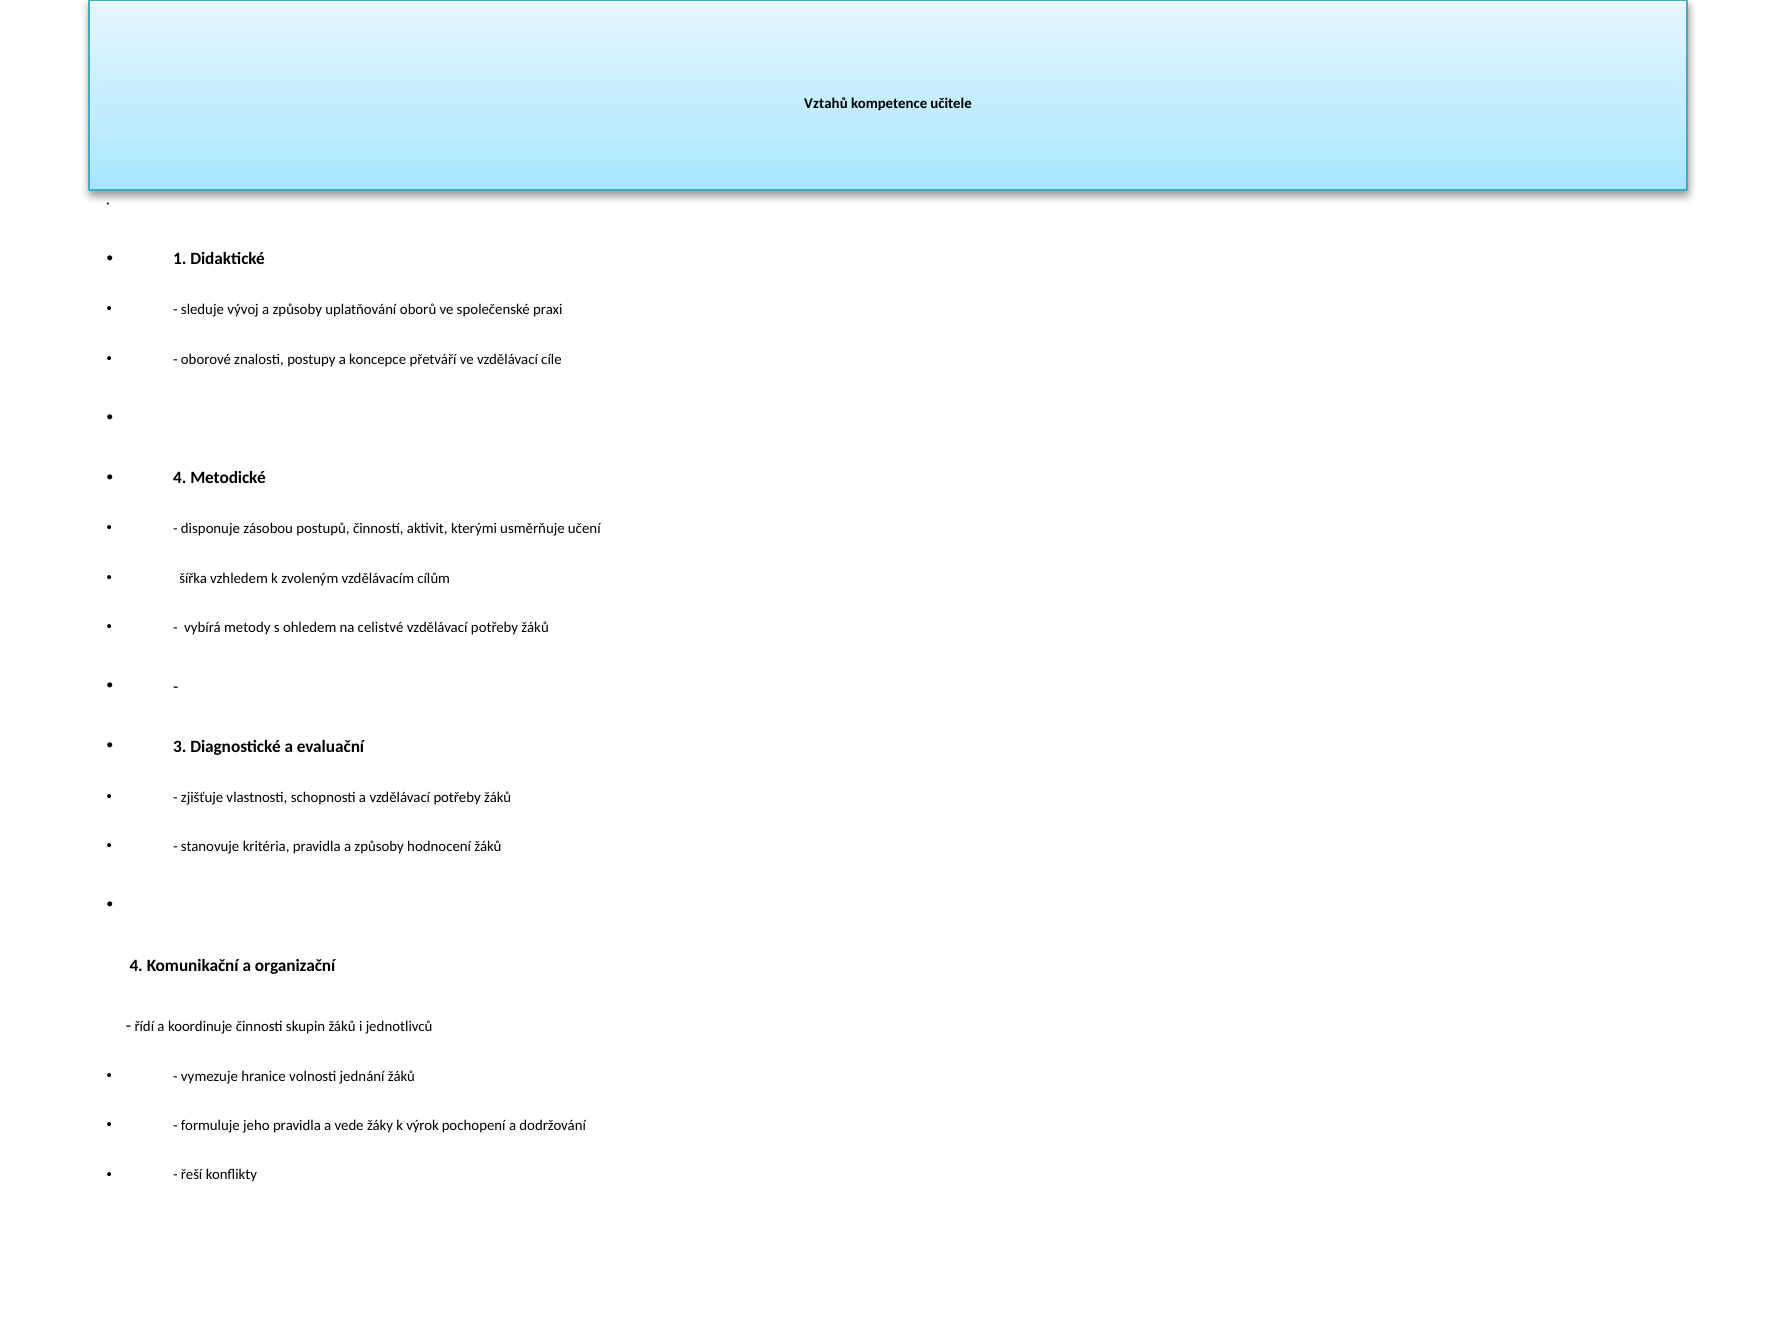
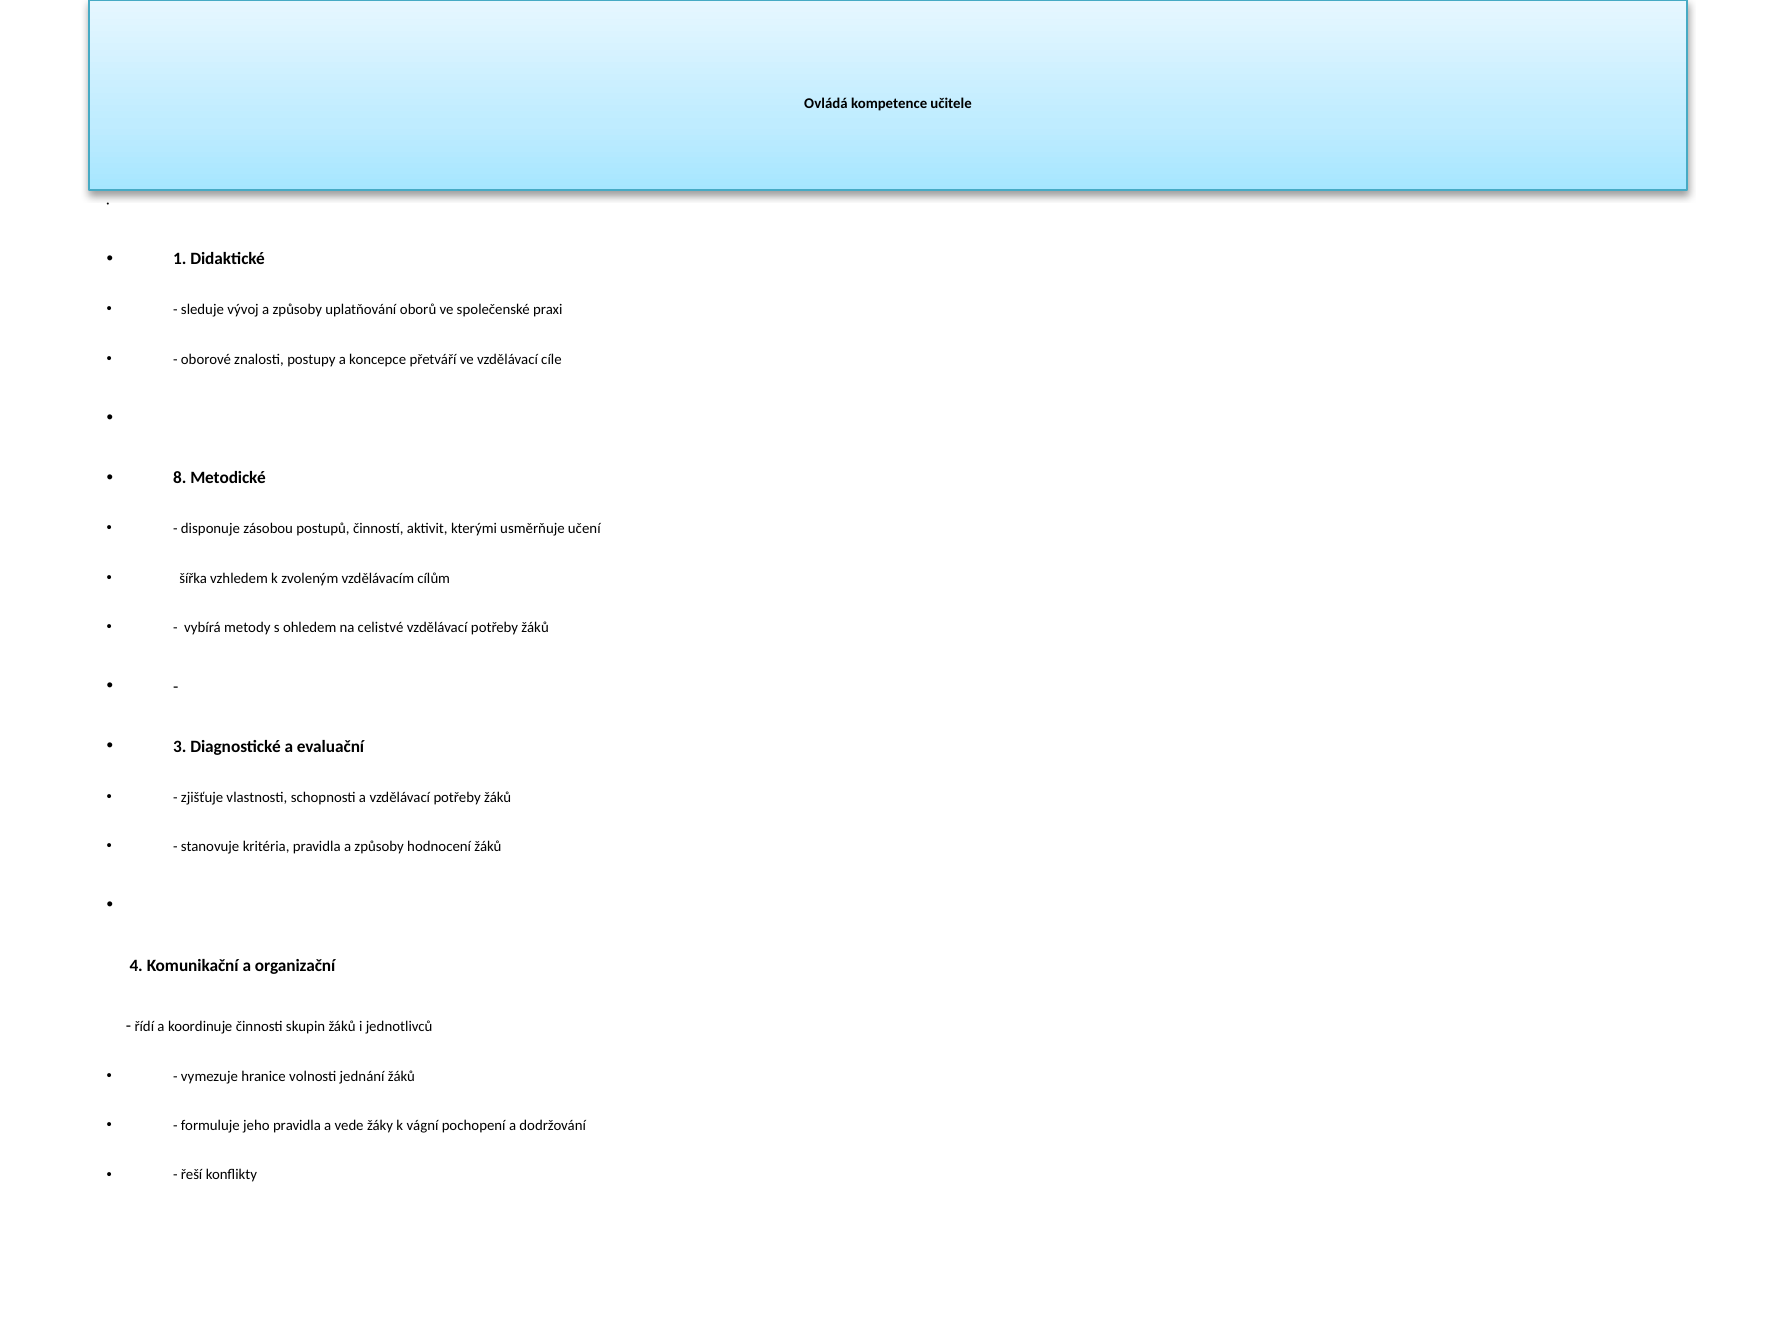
Vztahů: Vztahů -> Ovládá
4 at (180, 478): 4 -> 8
výrok: výrok -> vágní
